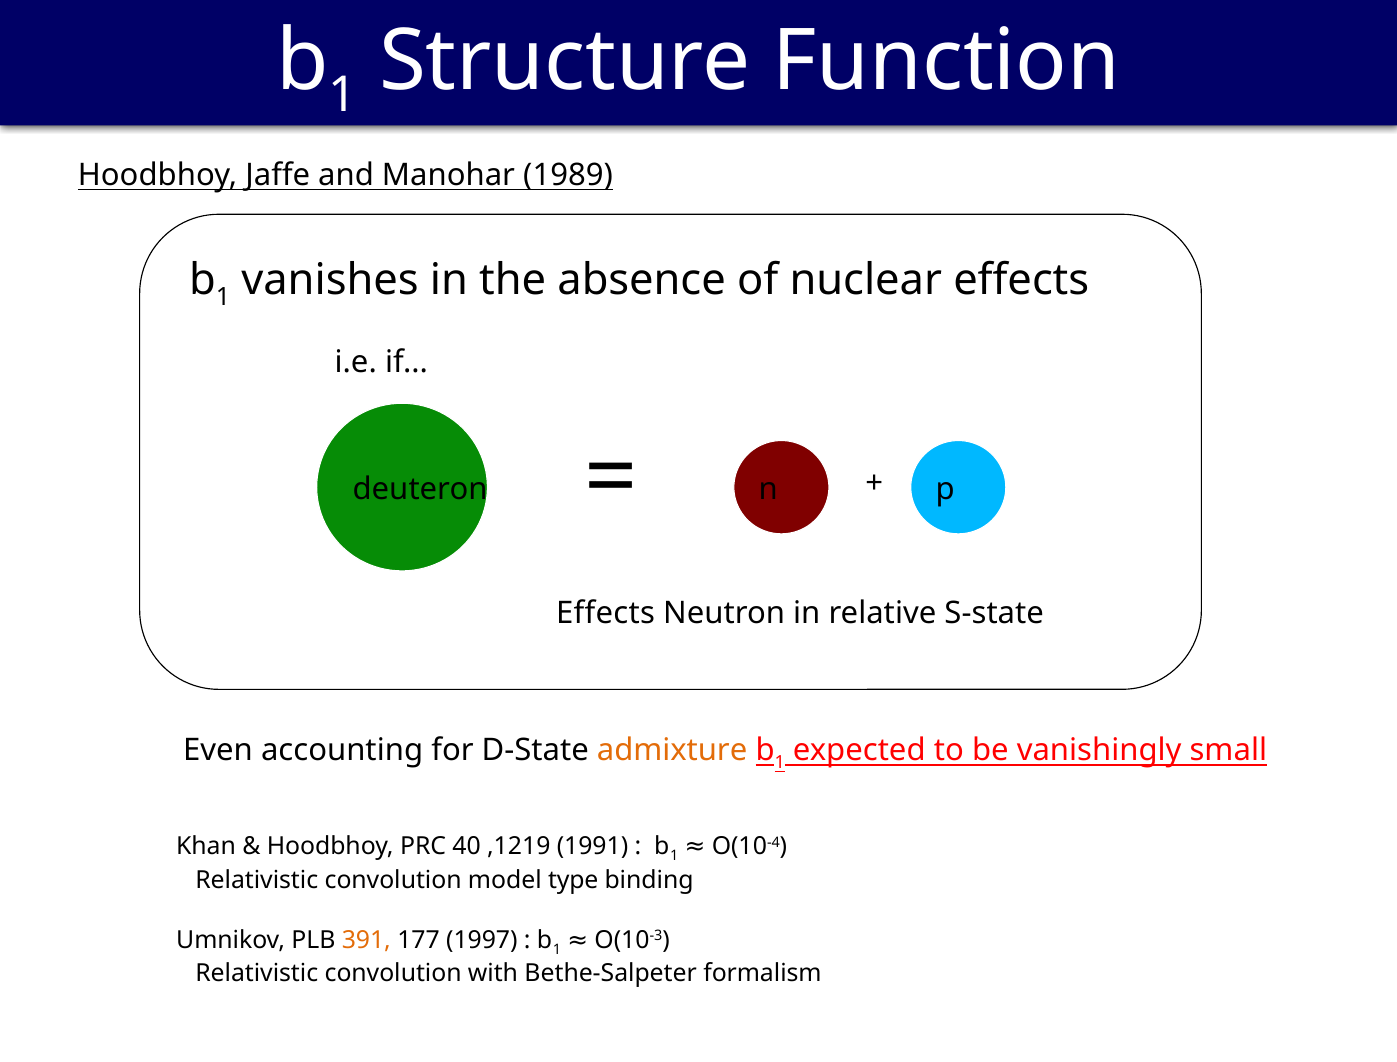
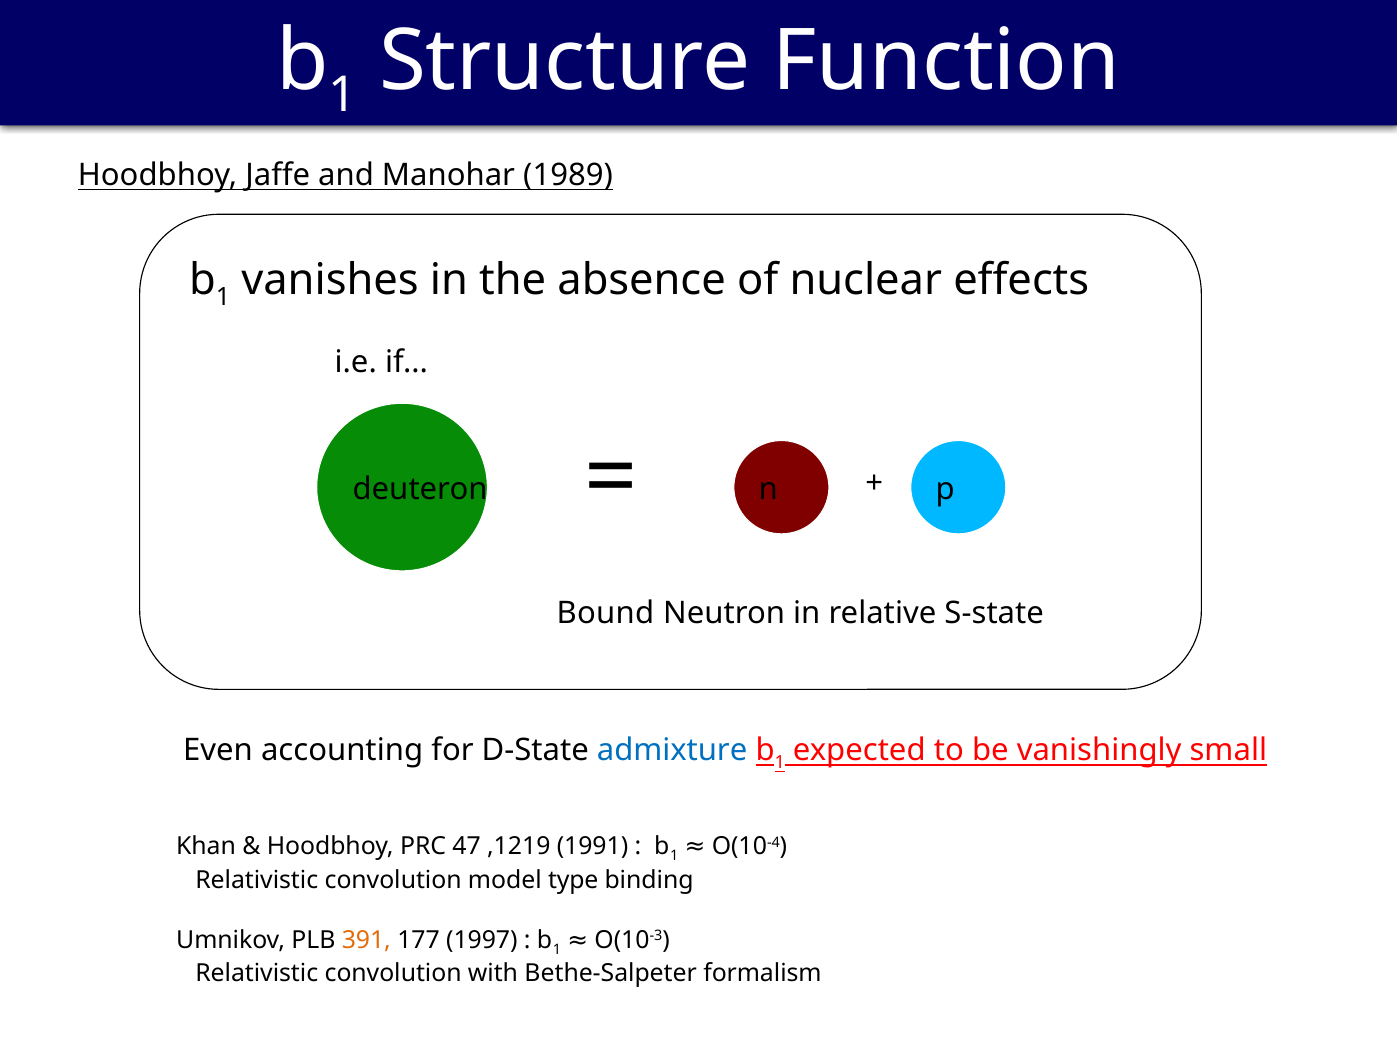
Effects at (605, 613): Effects -> Bound
admixture colour: orange -> blue
40: 40 -> 47
